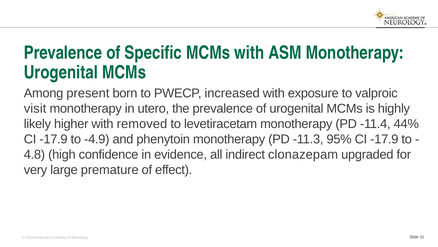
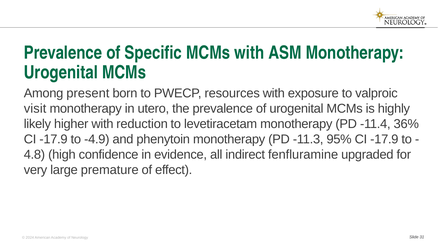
increased: increased -> resources
removed: removed -> reduction
44%: 44% -> 36%
clonazepam: clonazepam -> fenfluramine
